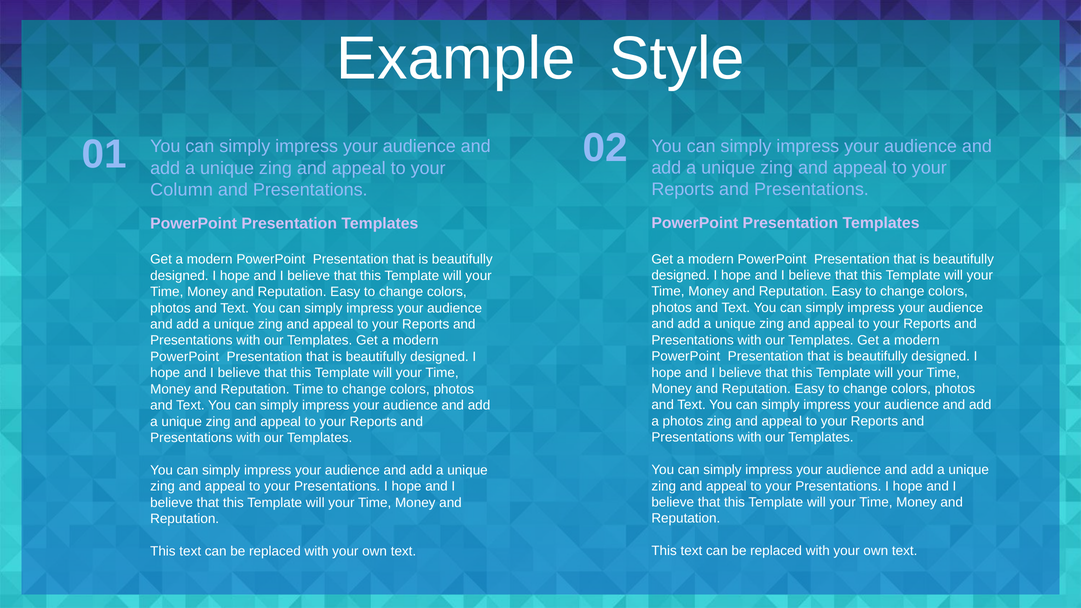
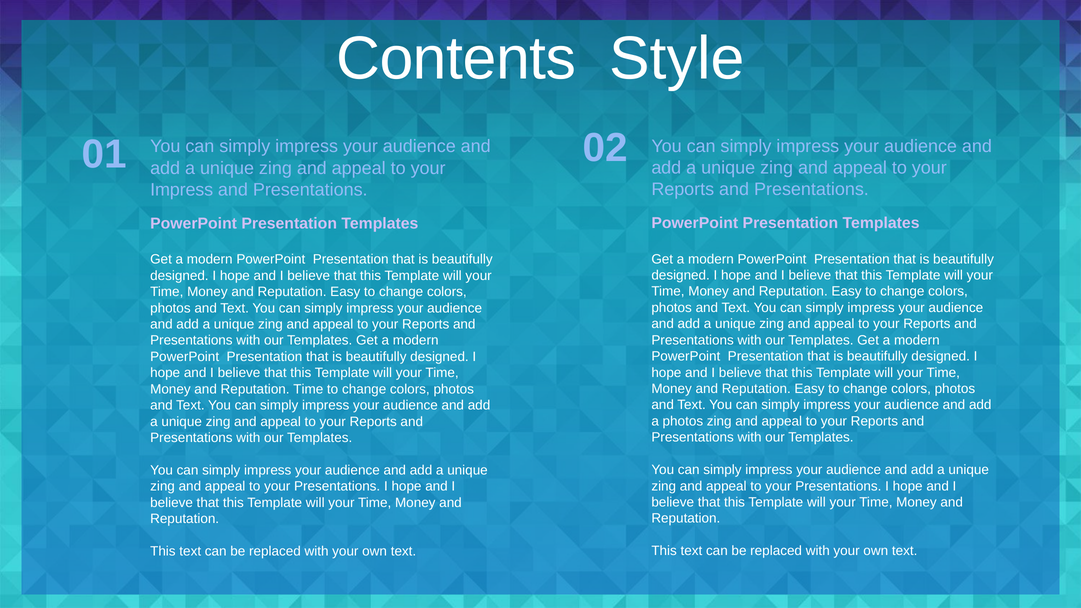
Example: Example -> Contents
Column at (182, 190): Column -> Impress
